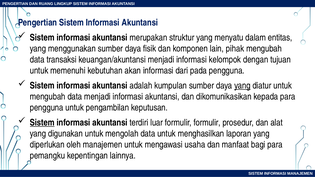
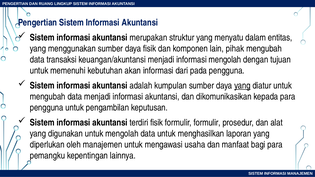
informasi kelompok: kelompok -> mengolah
Sistem at (42, 123) underline: present -> none
terdiri luar: luar -> fisik
